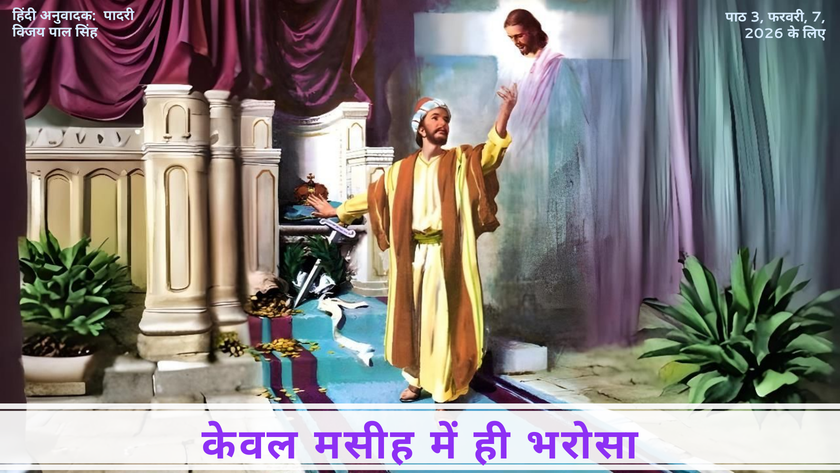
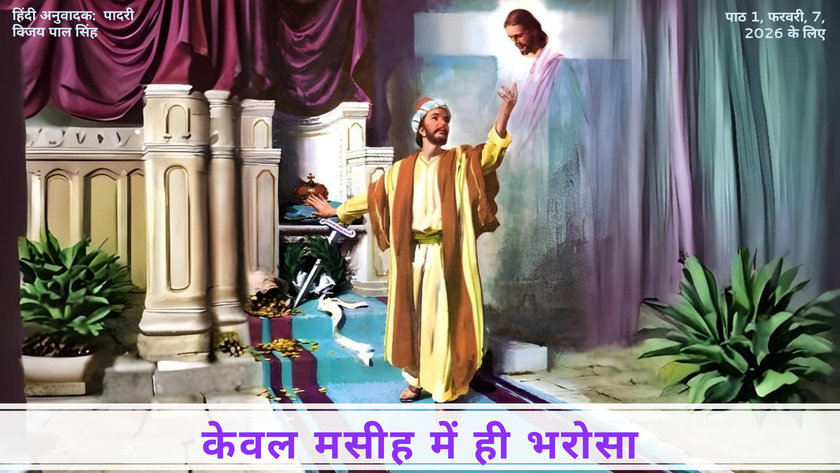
3: 3 -> 1
